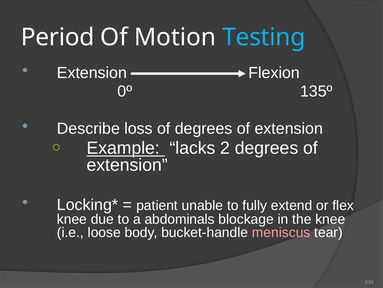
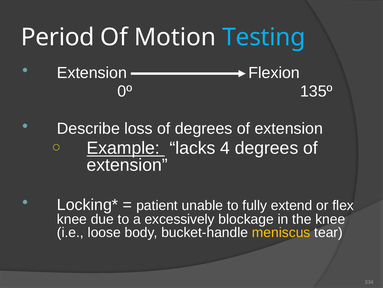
2: 2 -> 4
abdominals: abdominals -> excessively
meniscus colour: pink -> yellow
